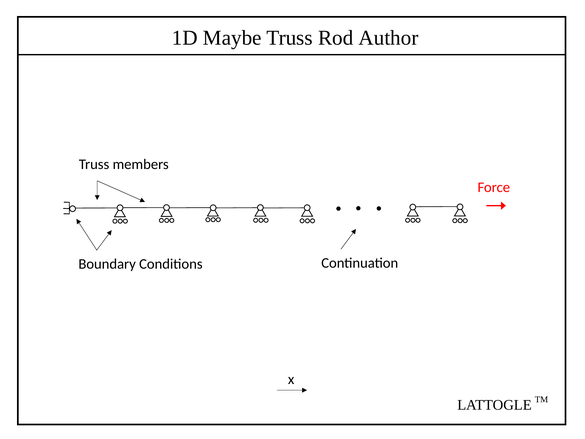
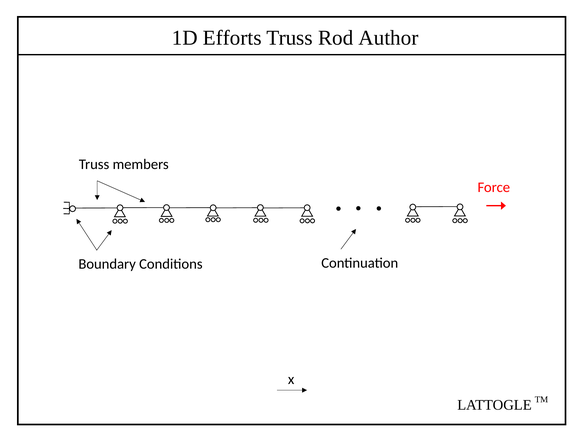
Maybe: Maybe -> Efforts
